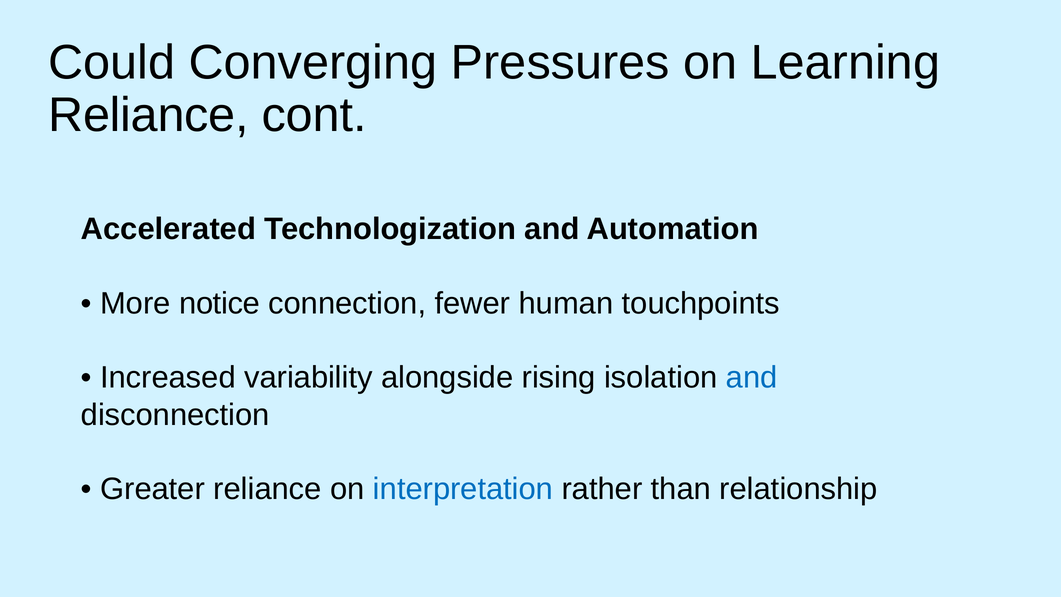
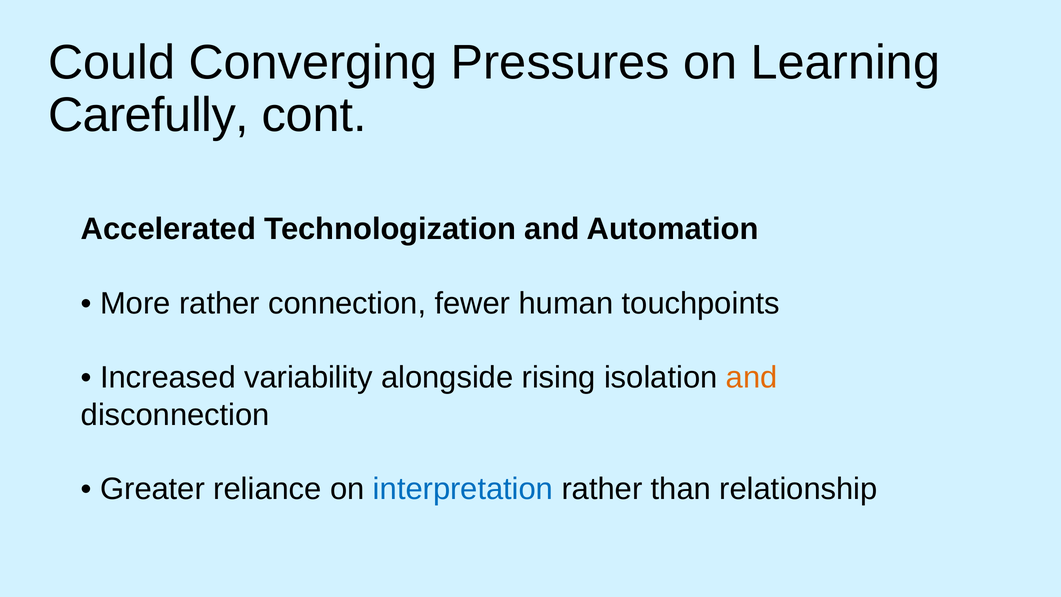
Reliance at (148, 115): Reliance -> Carefully
More notice: notice -> rather
and at (752, 378) colour: blue -> orange
